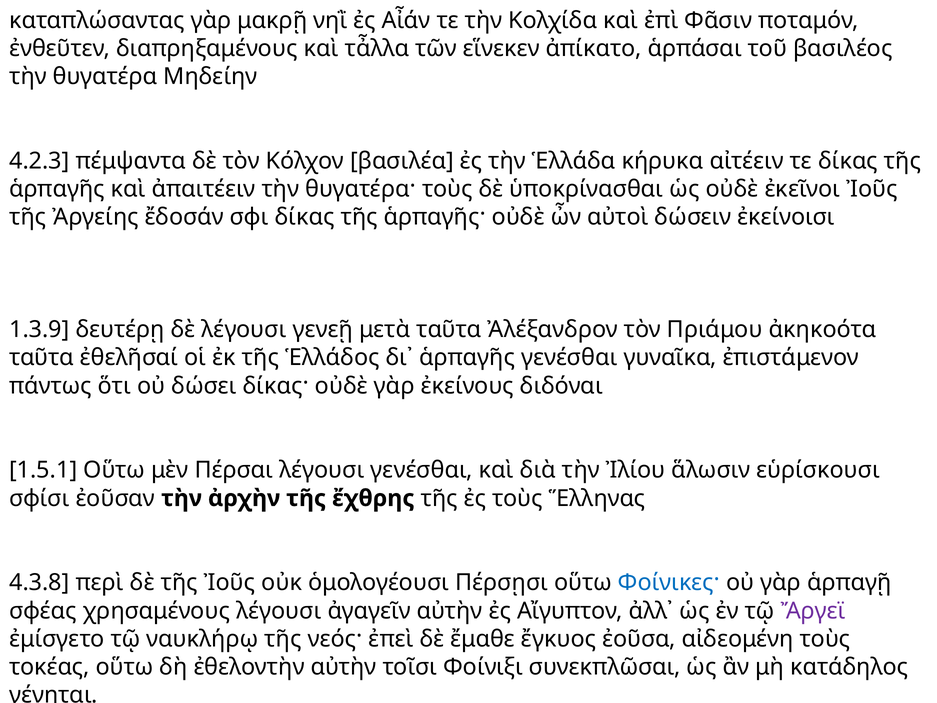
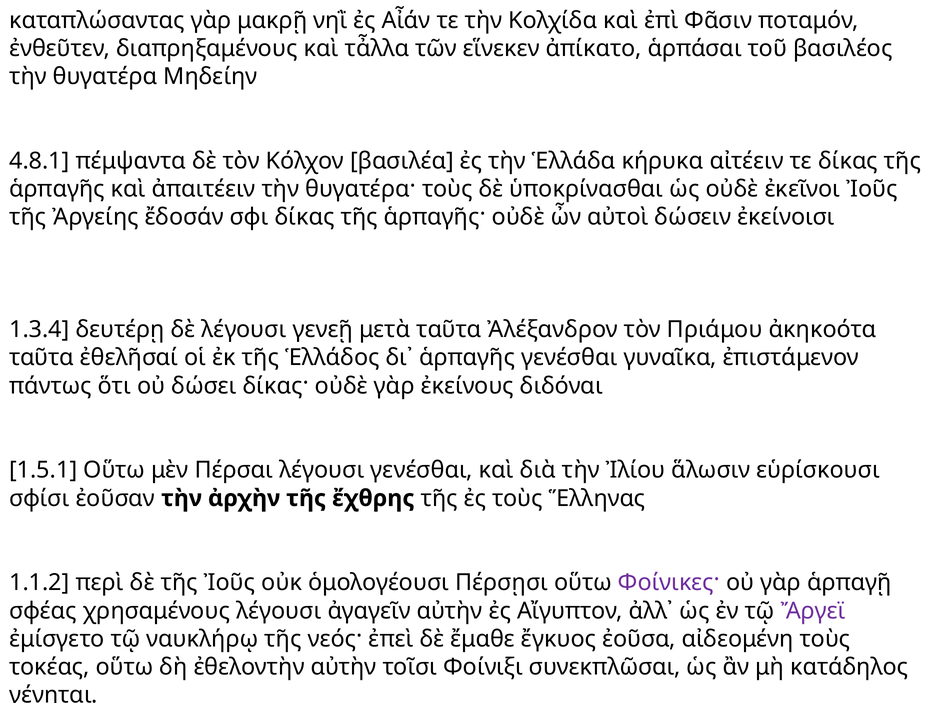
4.2.3: 4.2.3 -> 4.8.1
1.3.9: 1.3.9 -> 1.3.4
4.3.8: 4.3.8 -> 1.1.2
Φοίνικες· colour: blue -> purple
